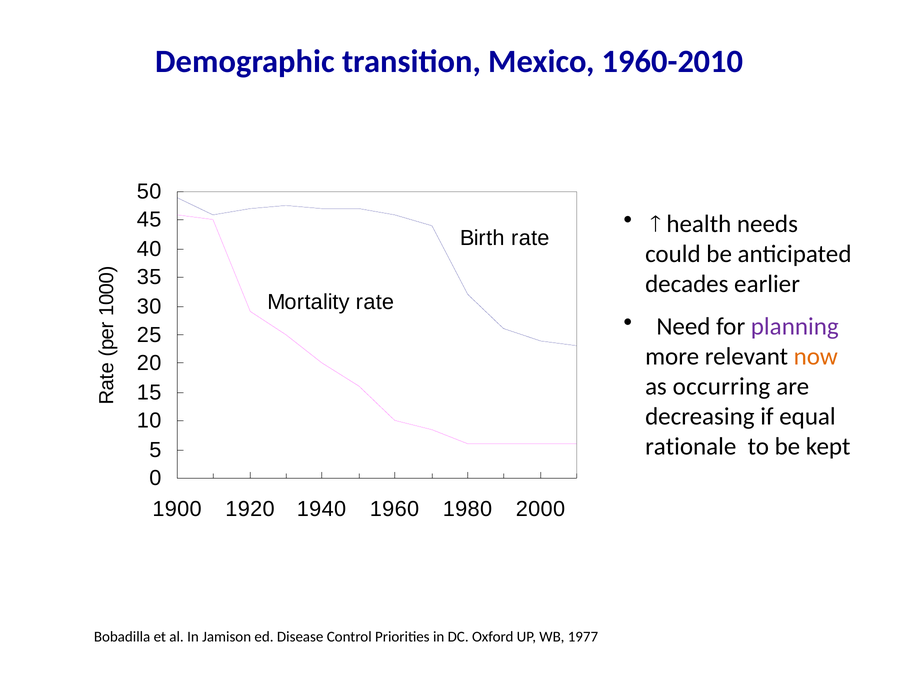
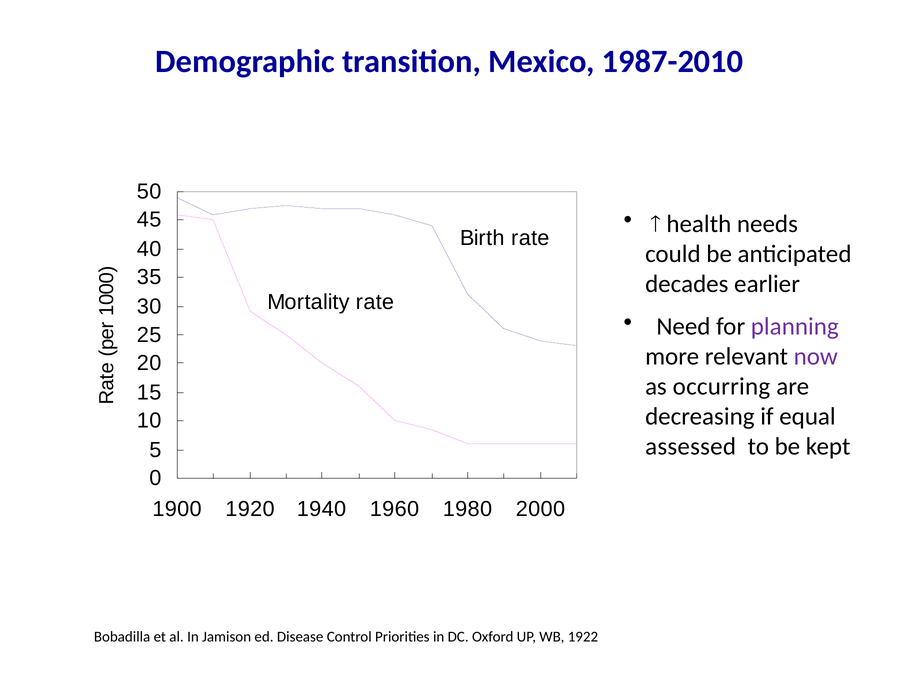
1960-2010: 1960-2010 -> 1987-2010
now colour: orange -> purple
rationale: rationale -> assessed
1977: 1977 -> 1922
